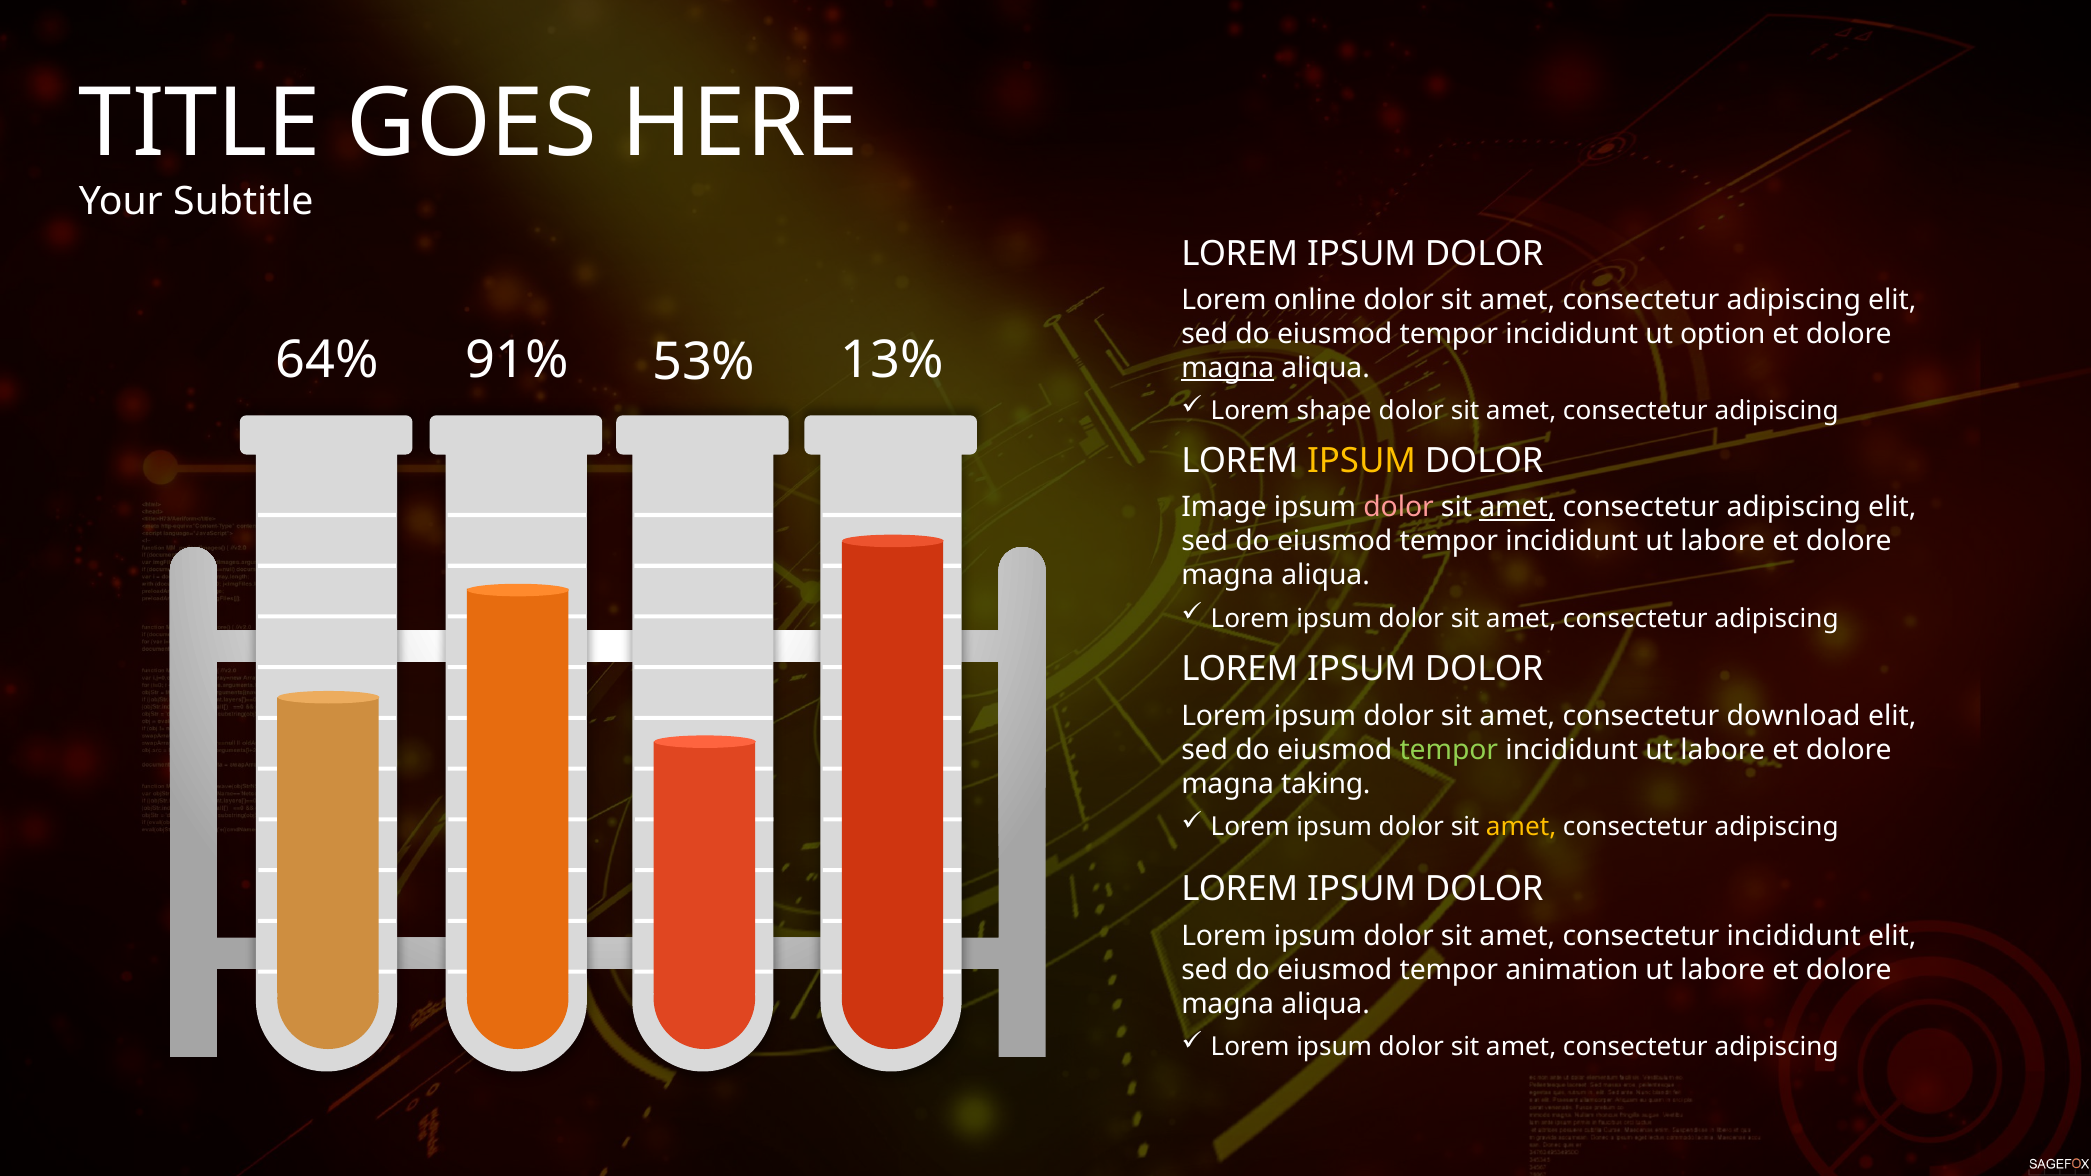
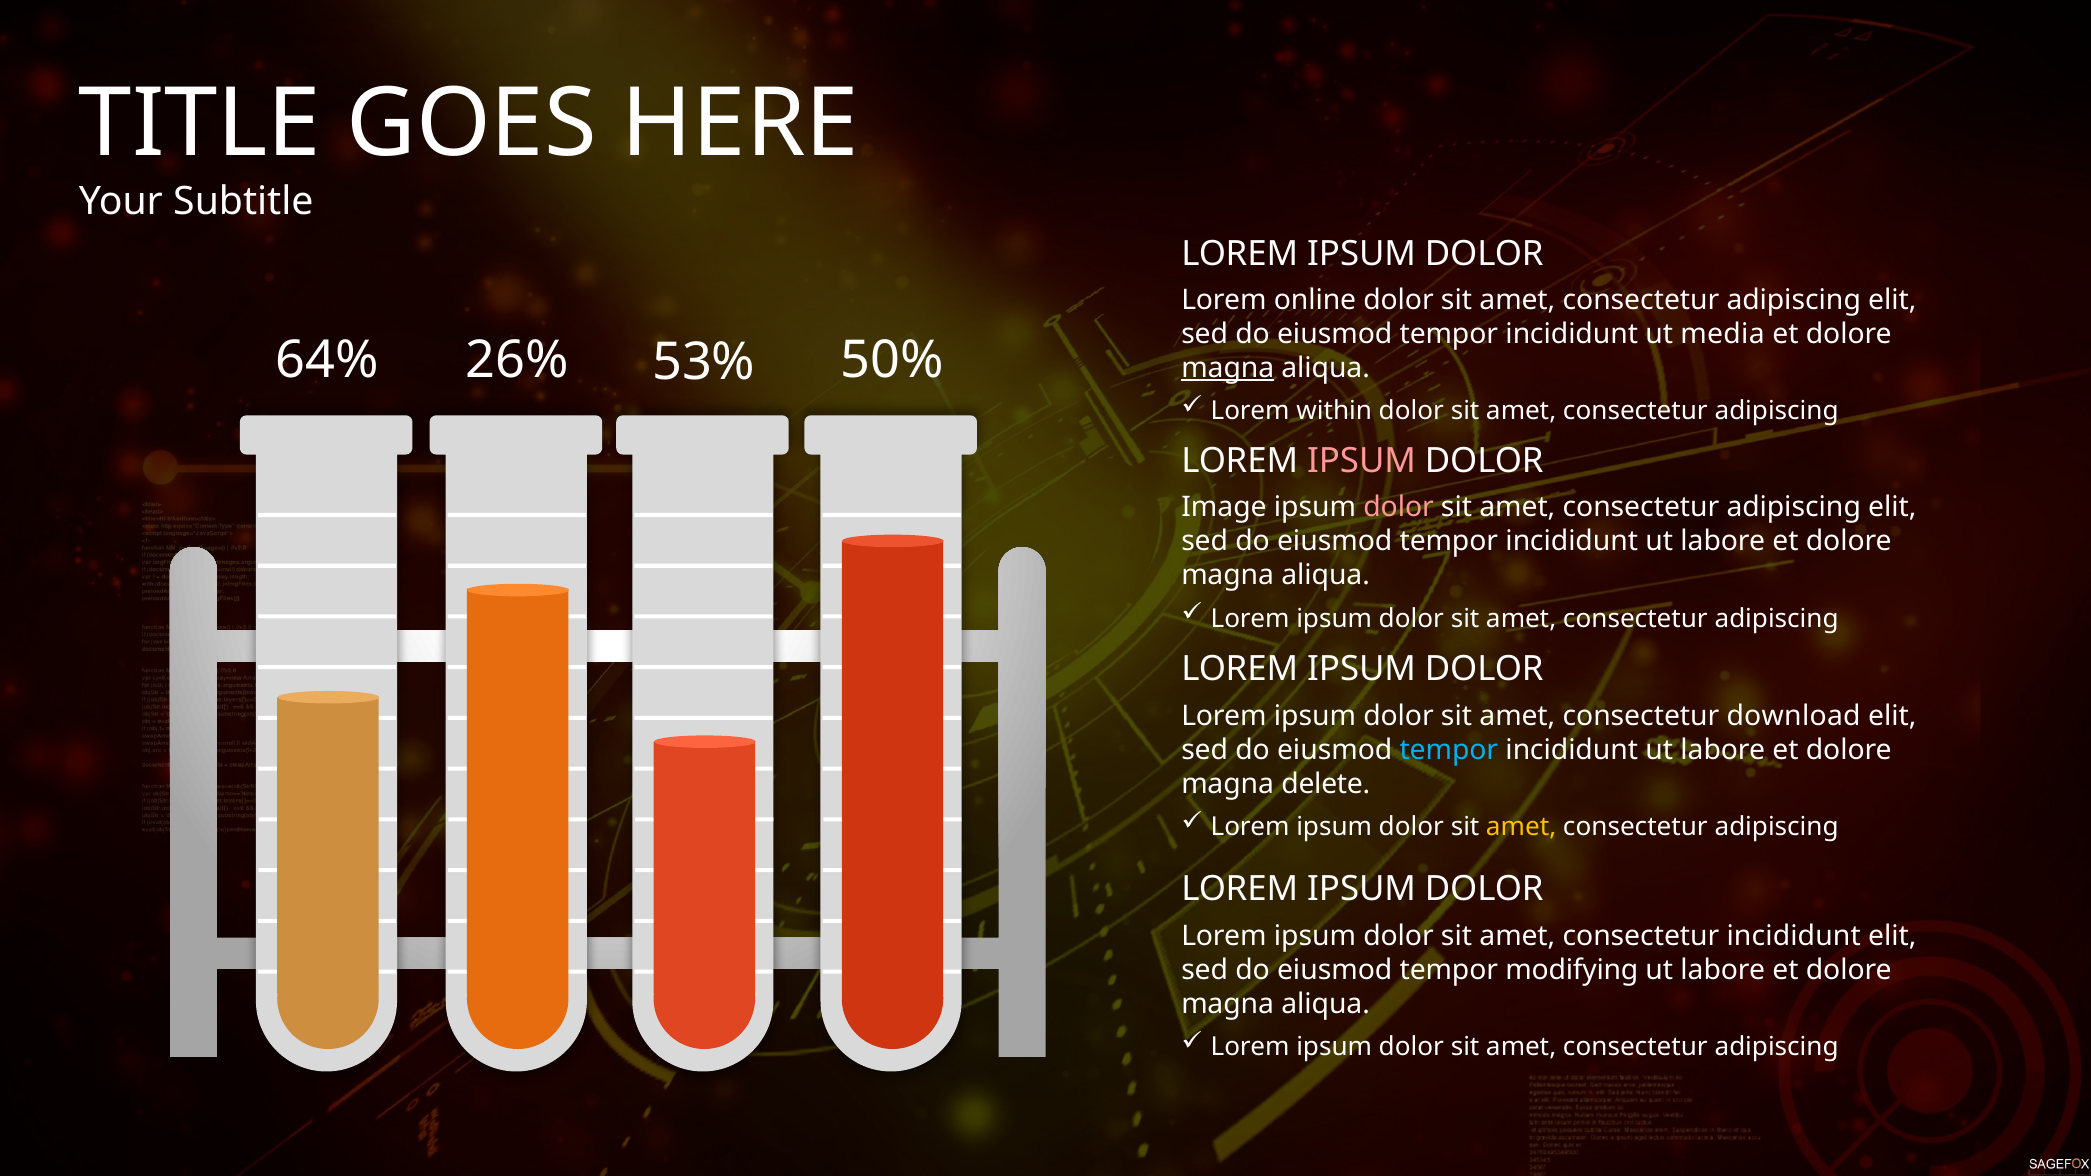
option: option -> media
91%: 91% -> 26%
13%: 13% -> 50%
shape: shape -> within
IPSUM at (1362, 461) colour: yellow -> pink
amet at (1517, 508) underline: present -> none
tempor at (1449, 750) colour: light green -> light blue
taking: taking -> delete
animation: animation -> modifying
